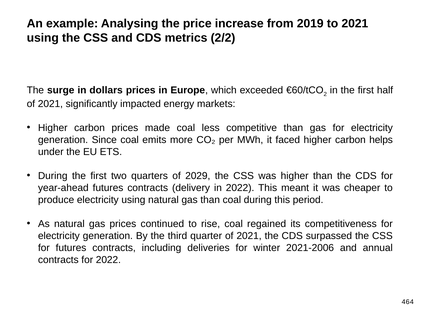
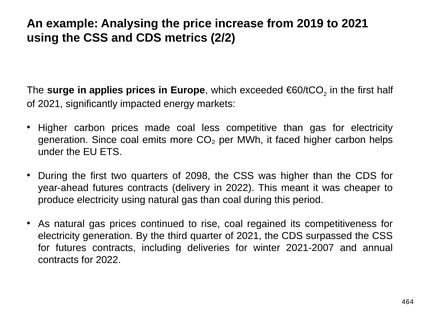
dollars: dollars -> applies
2029: 2029 -> 2098
2021-2006: 2021-2006 -> 2021-2007
